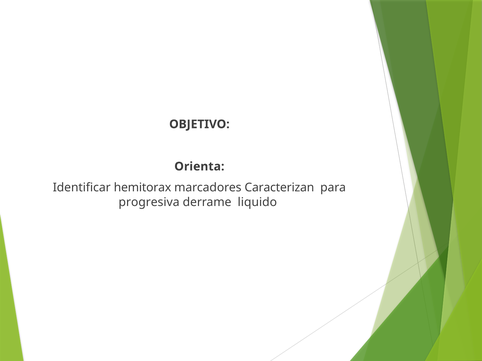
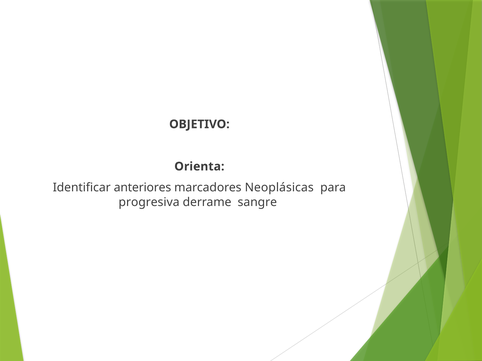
hemitorax: hemitorax -> anteriores
Caracterizan: Caracterizan -> Neoplásicas
liquido: liquido -> sangre
